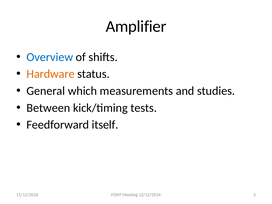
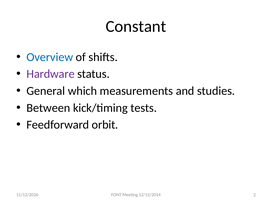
Amplifier: Amplifier -> Constant
Hardware colour: orange -> purple
itself: itself -> orbit
